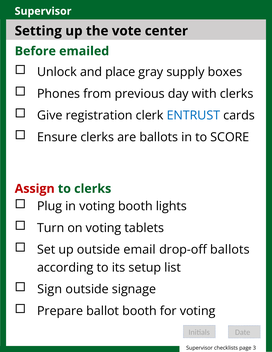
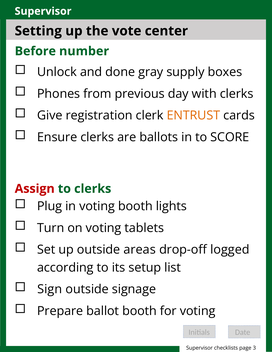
emailed: emailed -> number
place: place -> done
ENTRUST colour: blue -> orange
email: email -> areas
drop-off ballots: ballots -> logged
